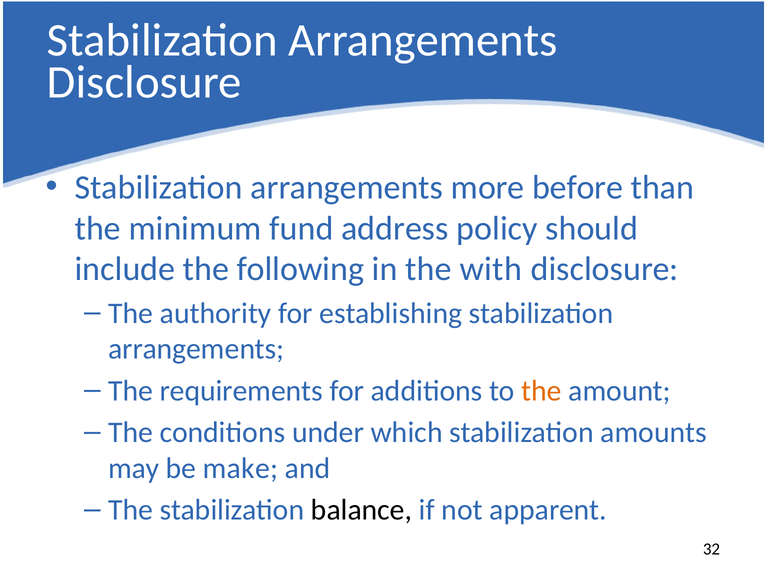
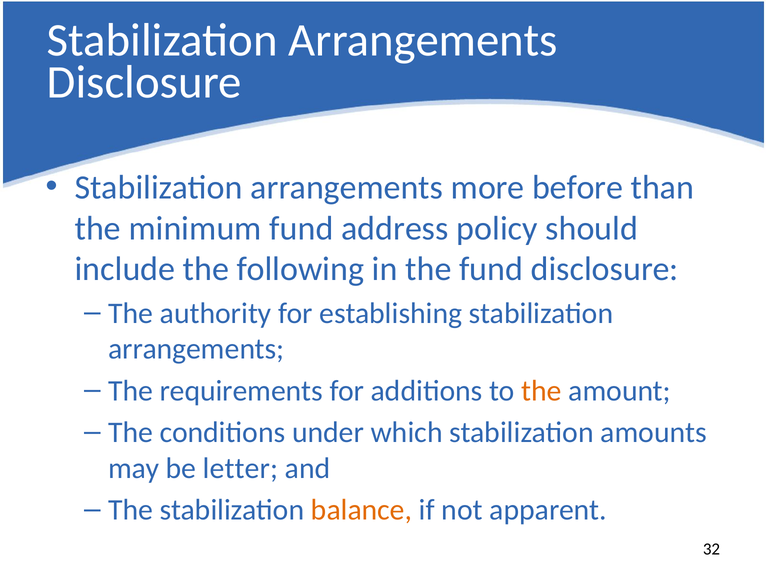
the with: with -> fund
make: make -> letter
balance colour: black -> orange
